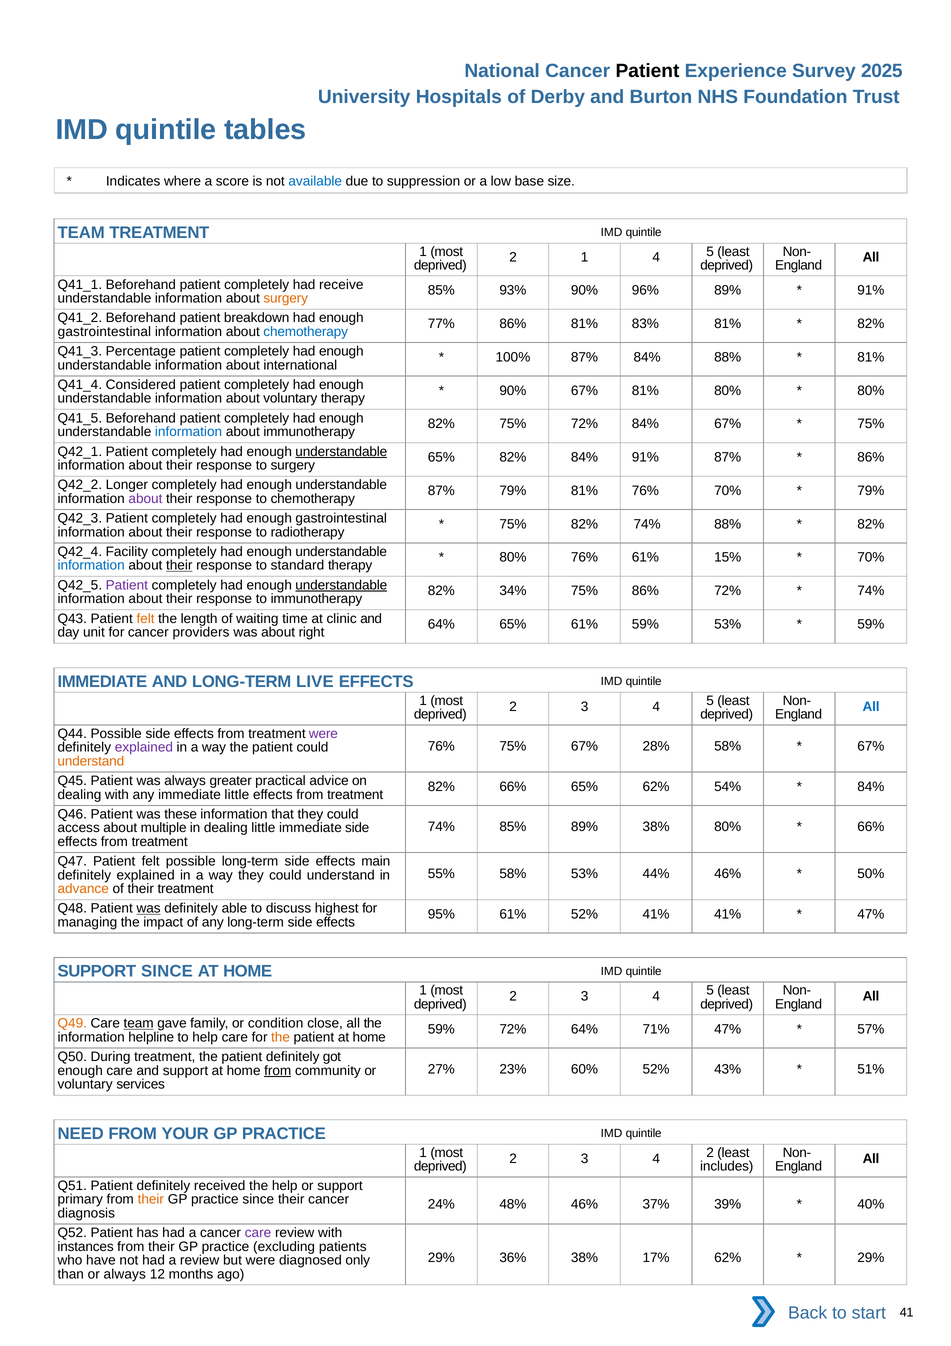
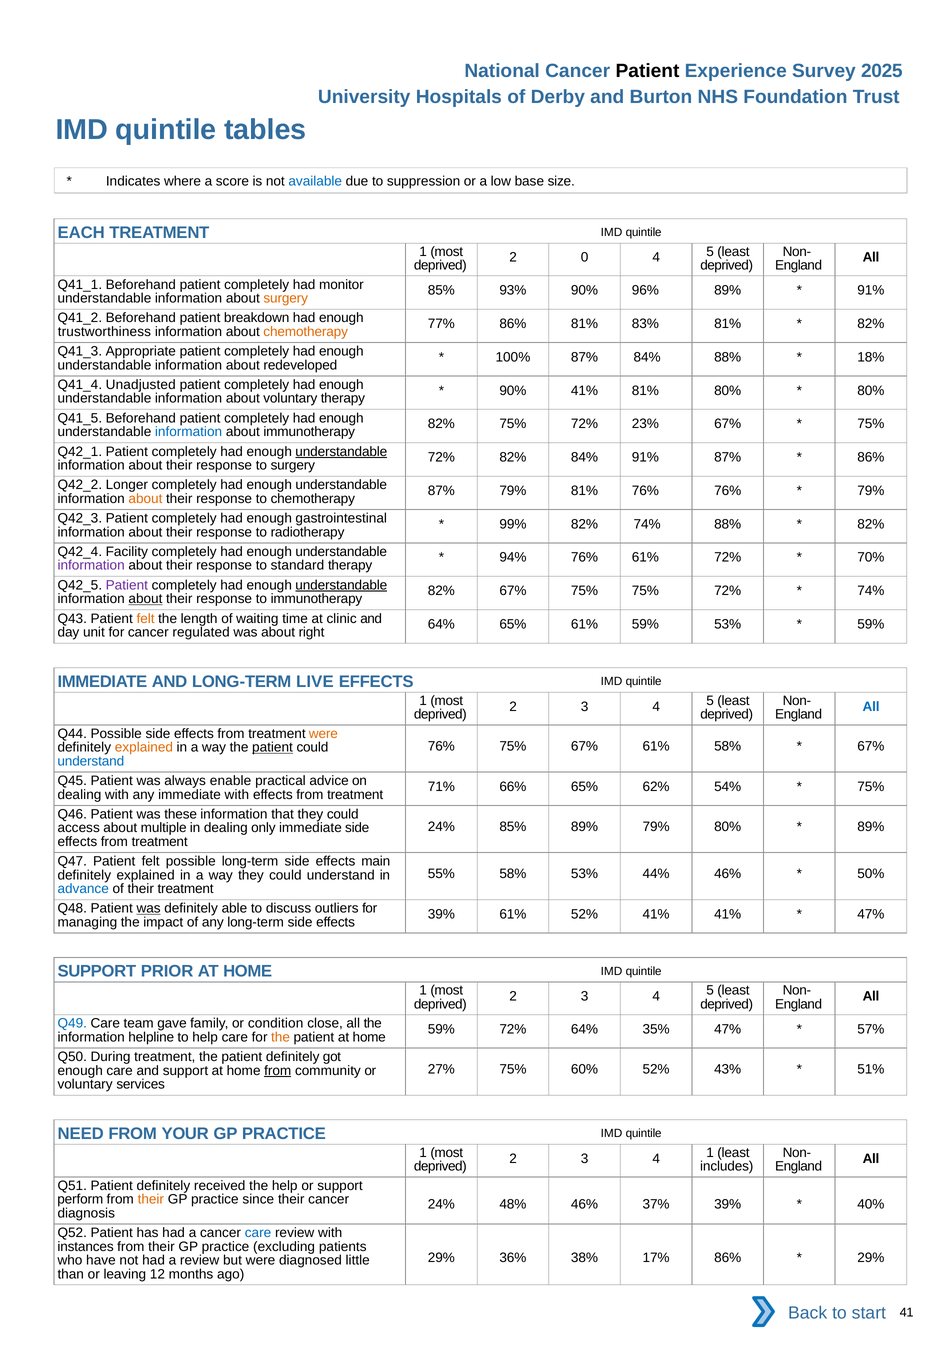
TEAM at (81, 232): TEAM -> EACH
2 1: 1 -> 0
receive: receive -> monitor
gastrointestinal at (104, 332): gastrointestinal -> trustworthiness
chemotherapy at (306, 332) colour: blue -> orange
Percentage: Percentage -> Appropriate
81% at (871, 357): 81% -> 18%
international: international -> redeveloped
Considered: Considered -> Unadjusted
90% 67%: 67% -> 41%
72% 84%: 84% -> 23%
65% at (441, 457): 65% -> 72%
76% 70%: 70% -> 76%
about at (145, 499) colour: purple -> orange
75% at (513, 524): 75% -> 99%
80% at (513, 557): 80% -> 94%
61% 15%: 15% -> 72%
information at (91, 565) colour: blue -> purple
their at (179, 565) underline: present -> none
82% 34%: 34% -> 67%
75% 86%: 86% -> 75%
about at (145, 599) underline: none -> present
providers: providers -> regulated
were at (323, 734) colour: purple -> orange
67% 28%: 28% -> 61%
explained at (144, 747) colour: purple -> orange
patient at (272, 747) underline: none -> present
understand at (91, 761) colour: orange -> blue
greater: greater -> enable
82% at (441, 786): 82% -> 71%
84% at (871, 786): 84% -> 75%
immediate little: little -> with
74% at (441, 827): 74% -> 24%
89% 38%: 38% -> 79%
66% at (871, 827): 66% -> 89%
dealing little: little -> only
advance colour: orange -> blue
highest: highest -> outliers
95% at (441, 914): 95% -> 39%
SUPPORT SINCE: SINCE -> PRIOR
Q49 colour: orange -> blue
team at (139, 1023) underline: present -> none
71%: 71% -> 35%
27% 23%: 23% -> 75%
4 2: 2 -> 1
primary: primary -> perform
care at (258, 1233) colour: purple -> blue
17% 62%: 62% -> 86%
only: only -> little
or always: always -> leaving
